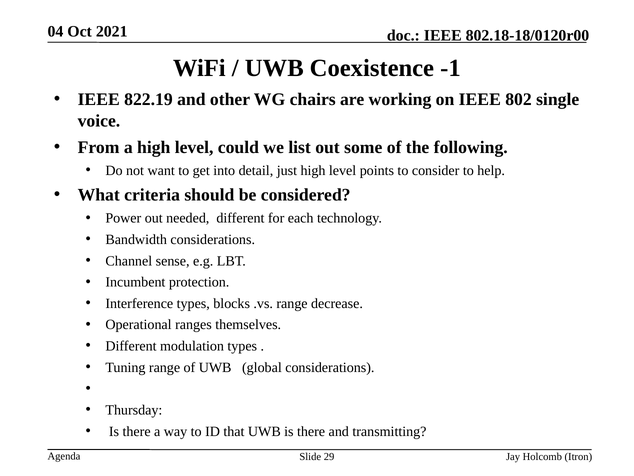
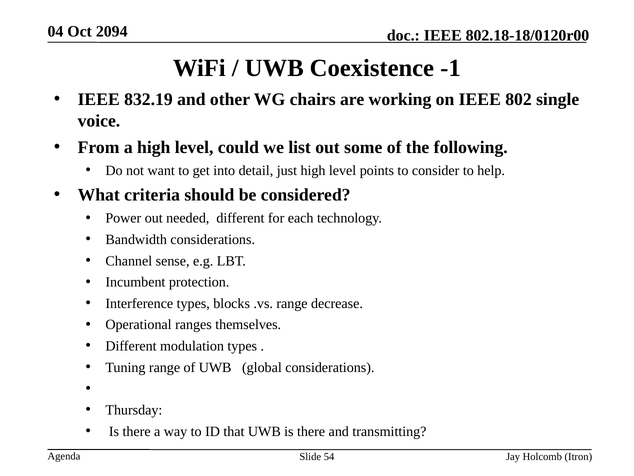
2021: 2021 -> 2094
822.19: 822.19 -> 832.19
29: 29 -> 54
